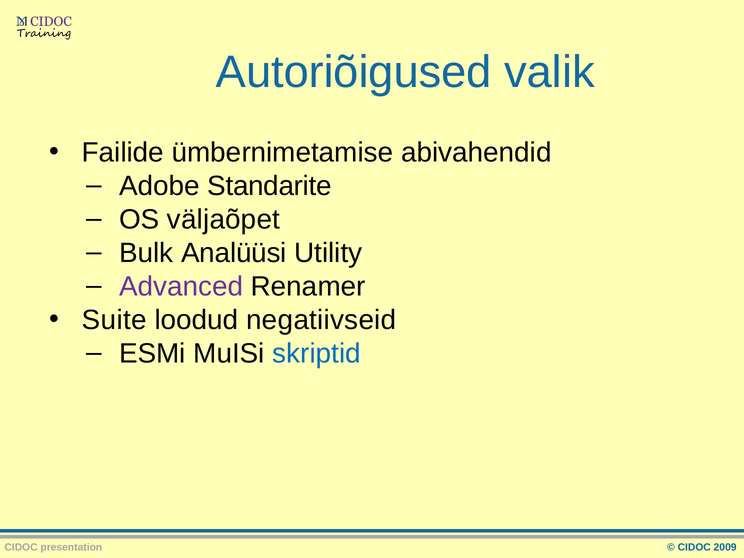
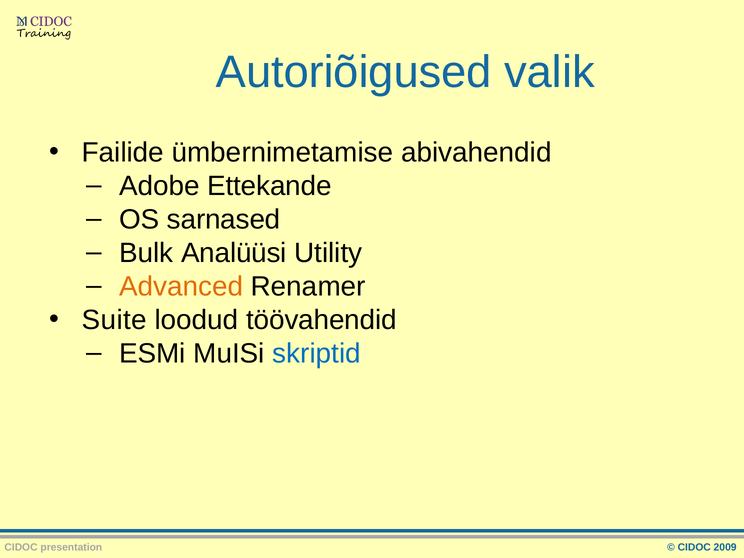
Standarite: Standarite -> Ettekande
väljaõpet: väljaõpet -> sarnased
Advanced colour: purple -> orange
negatiivseid: negatiivseid -> töövahendid
